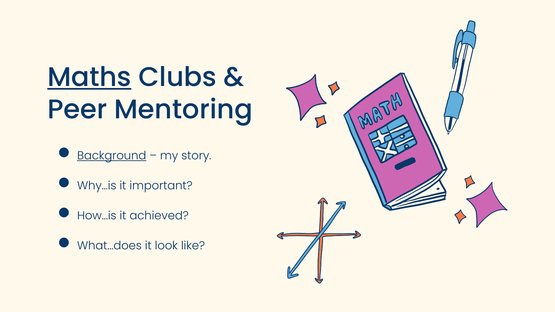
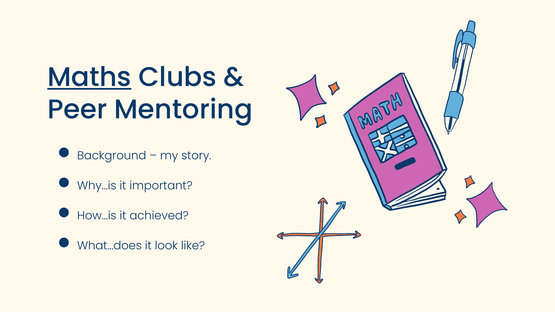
Background underline: present -> none
